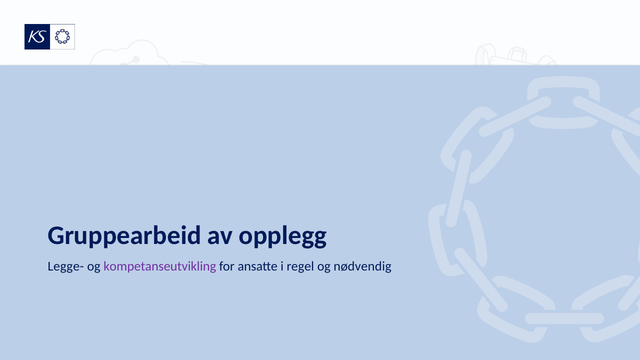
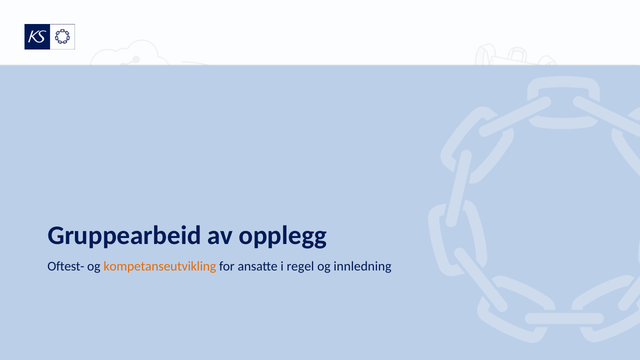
Legge-: Legge- -> Oftest-
kompetanseutvikling colour: purple -> orange
nødvendig: nødvendig -> innledning
